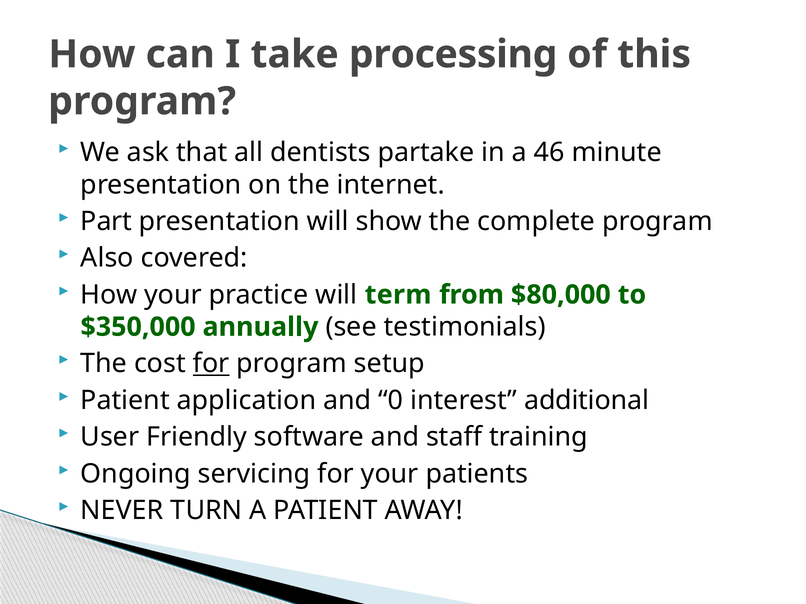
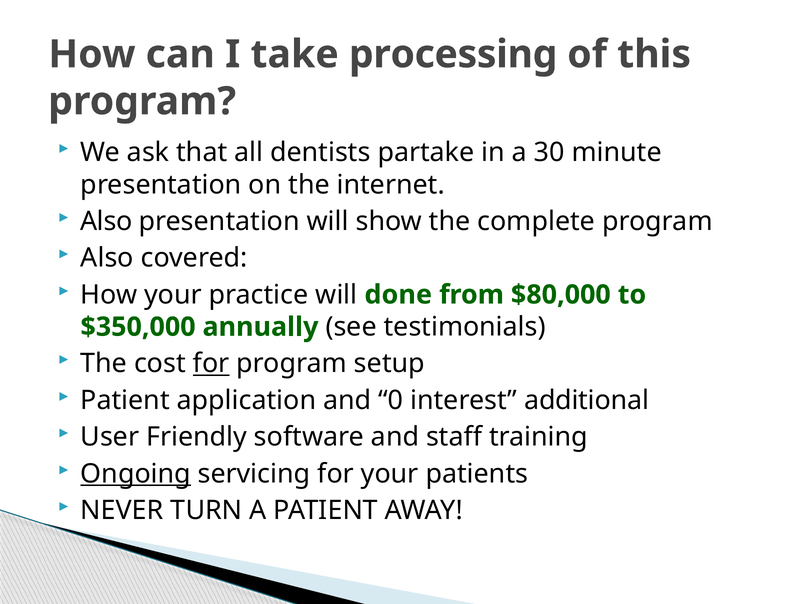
46: 46 -> 30
Part at (106, 222): Part -> Also
term: term -> done
Ongoing underline: none -> present
